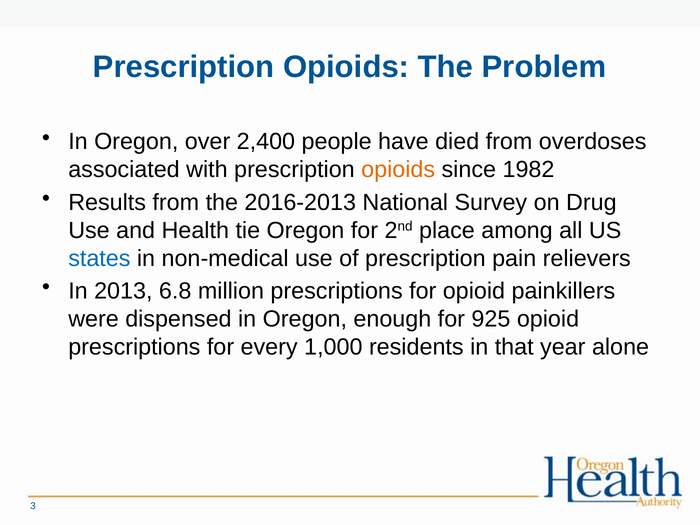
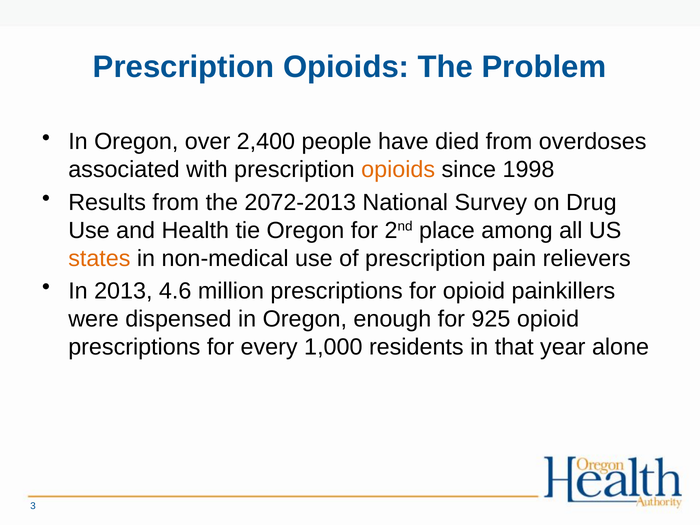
1982: 1982 -> 1998
2016-2013: 2016-2013 -> 2072-2013
states colour: blue -> orange
6.8: 6.8 -> 4.6
